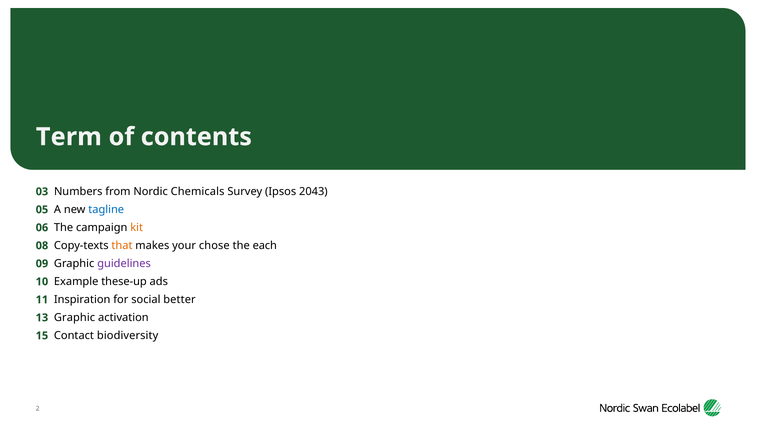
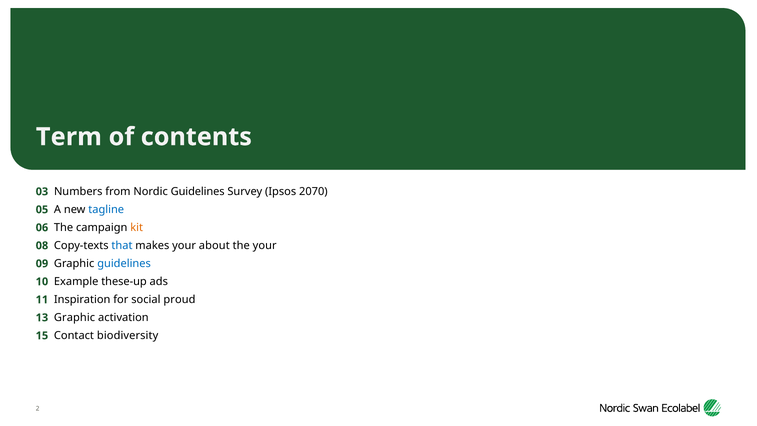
Nordic Chemicals: Chemicals -> Guidelines
2043: 2043 -> 2070
that colour: orange -> blue
chose: chose -> about
the each: each -> your
guidelines at (124, 264) colour: purple -> blue
better: better -> proud
